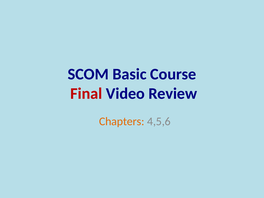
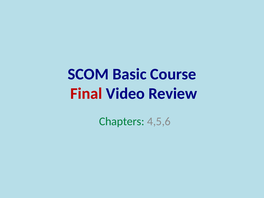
Chapters colour: orange -> green
